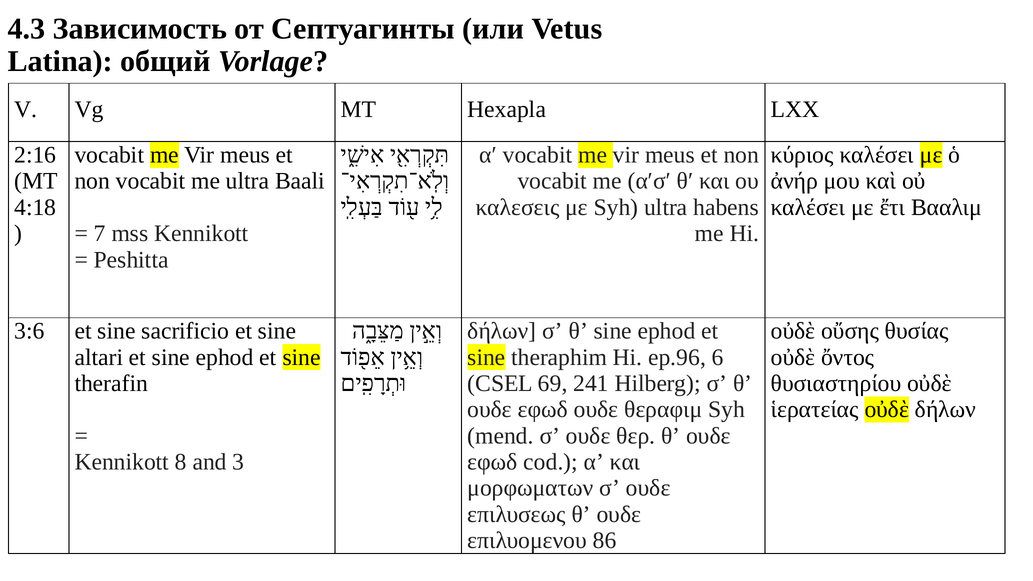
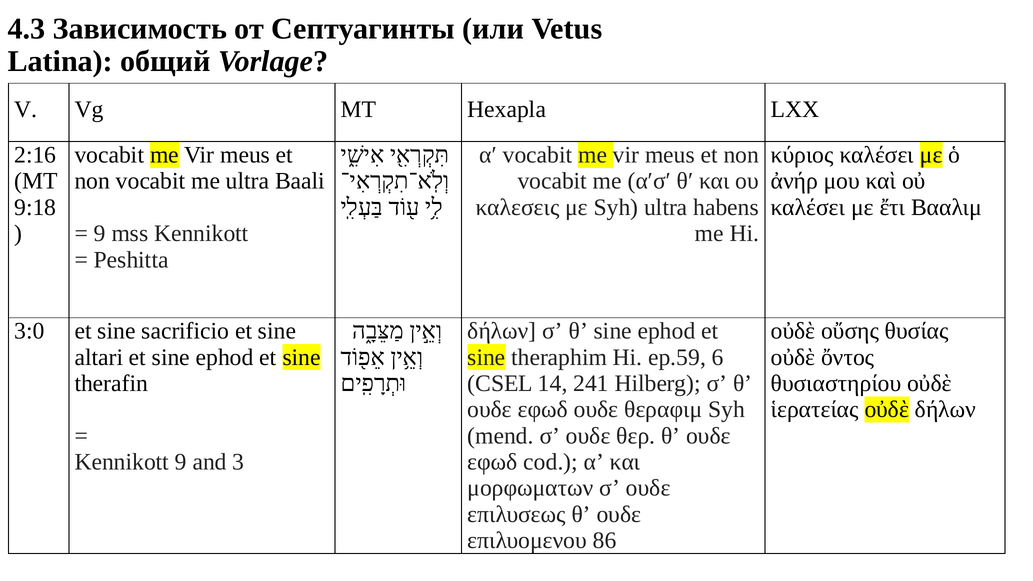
4:18: 4:18 -> 9:18
7 at (100, 234): 7 -> 9
3:6: 3:6 -> 3:0
ep.96: ep.96 -> ep.59
69: 69 -> 14
Kennikott 8: 8 -> 9
